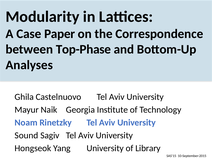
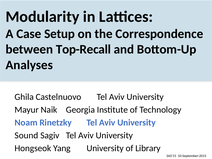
Paper: Paper -> Setup
Top-Phase: Top-Phase -> Top-Recall
